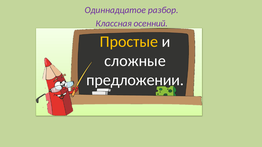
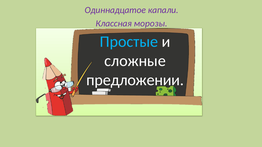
разбор: разбор -> капали
осенний: осенний -> морозы
Простые colour: yellow -> light blue
